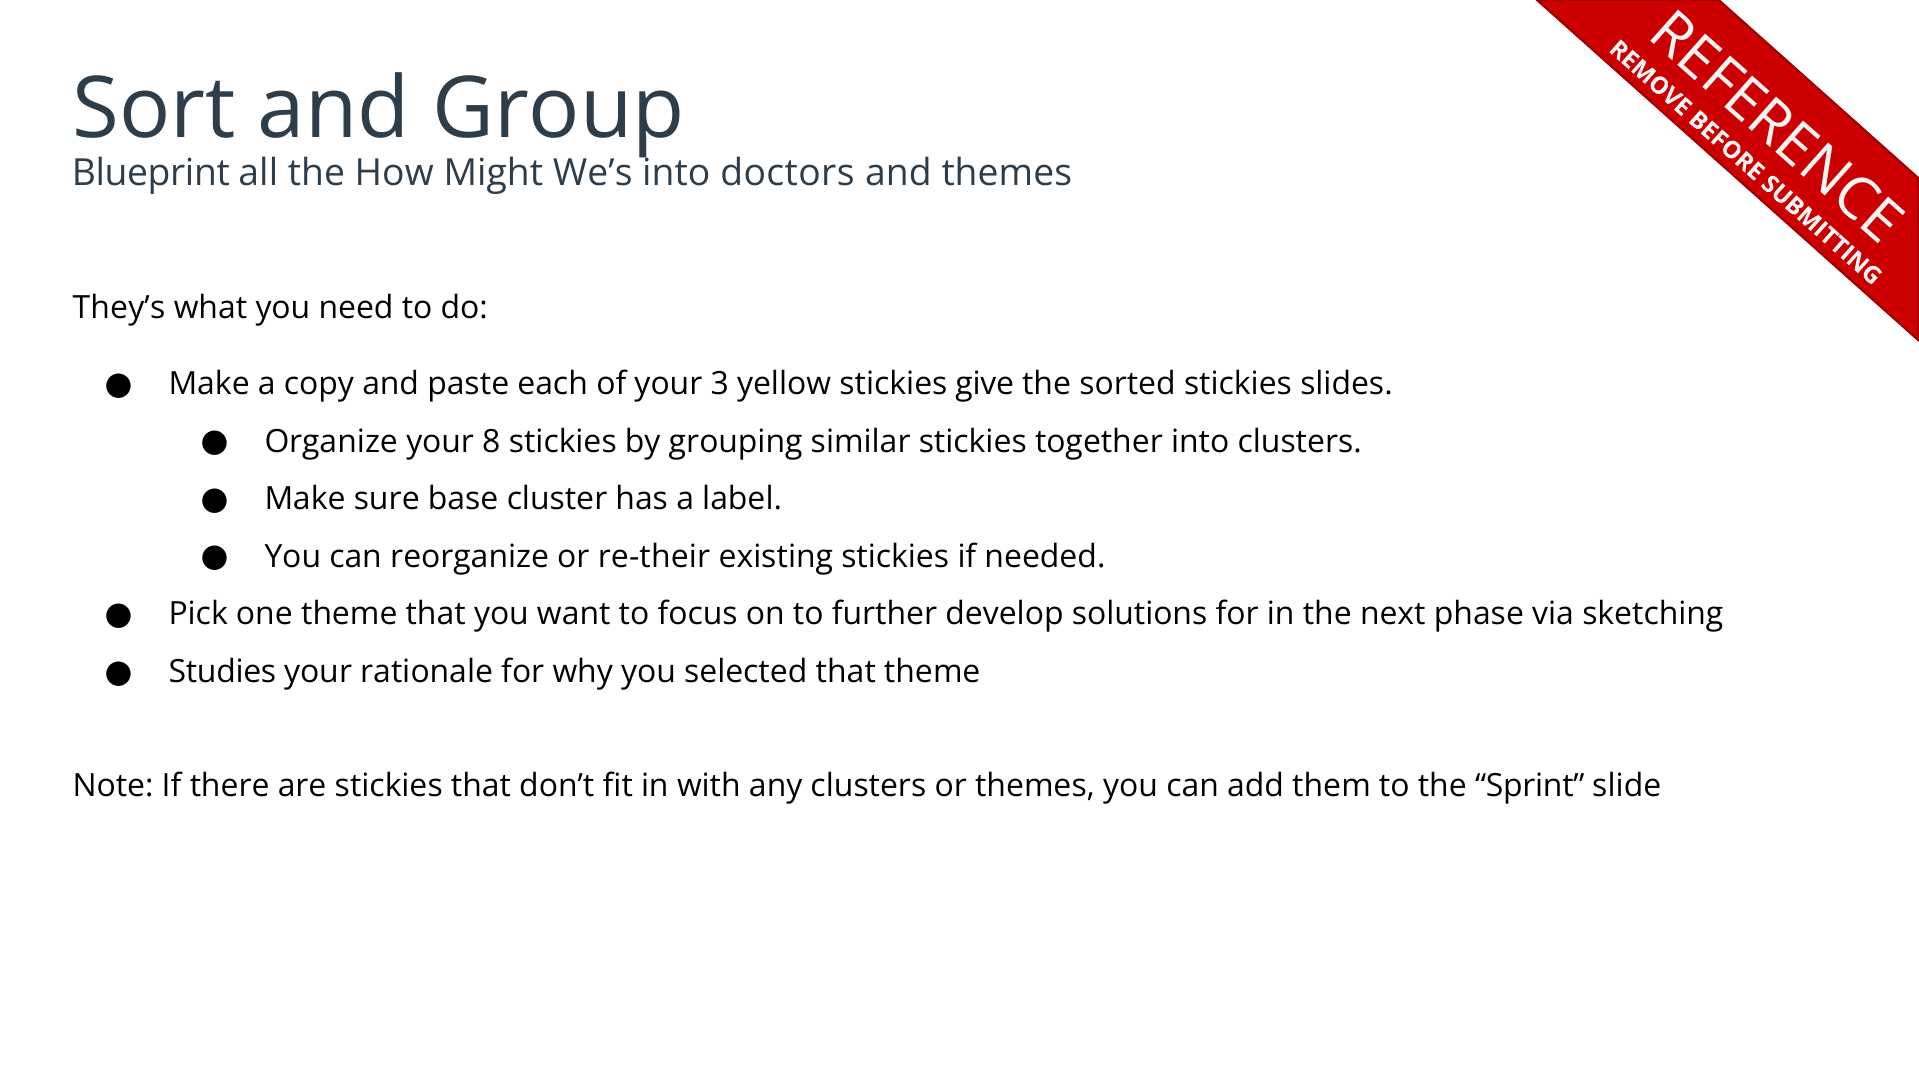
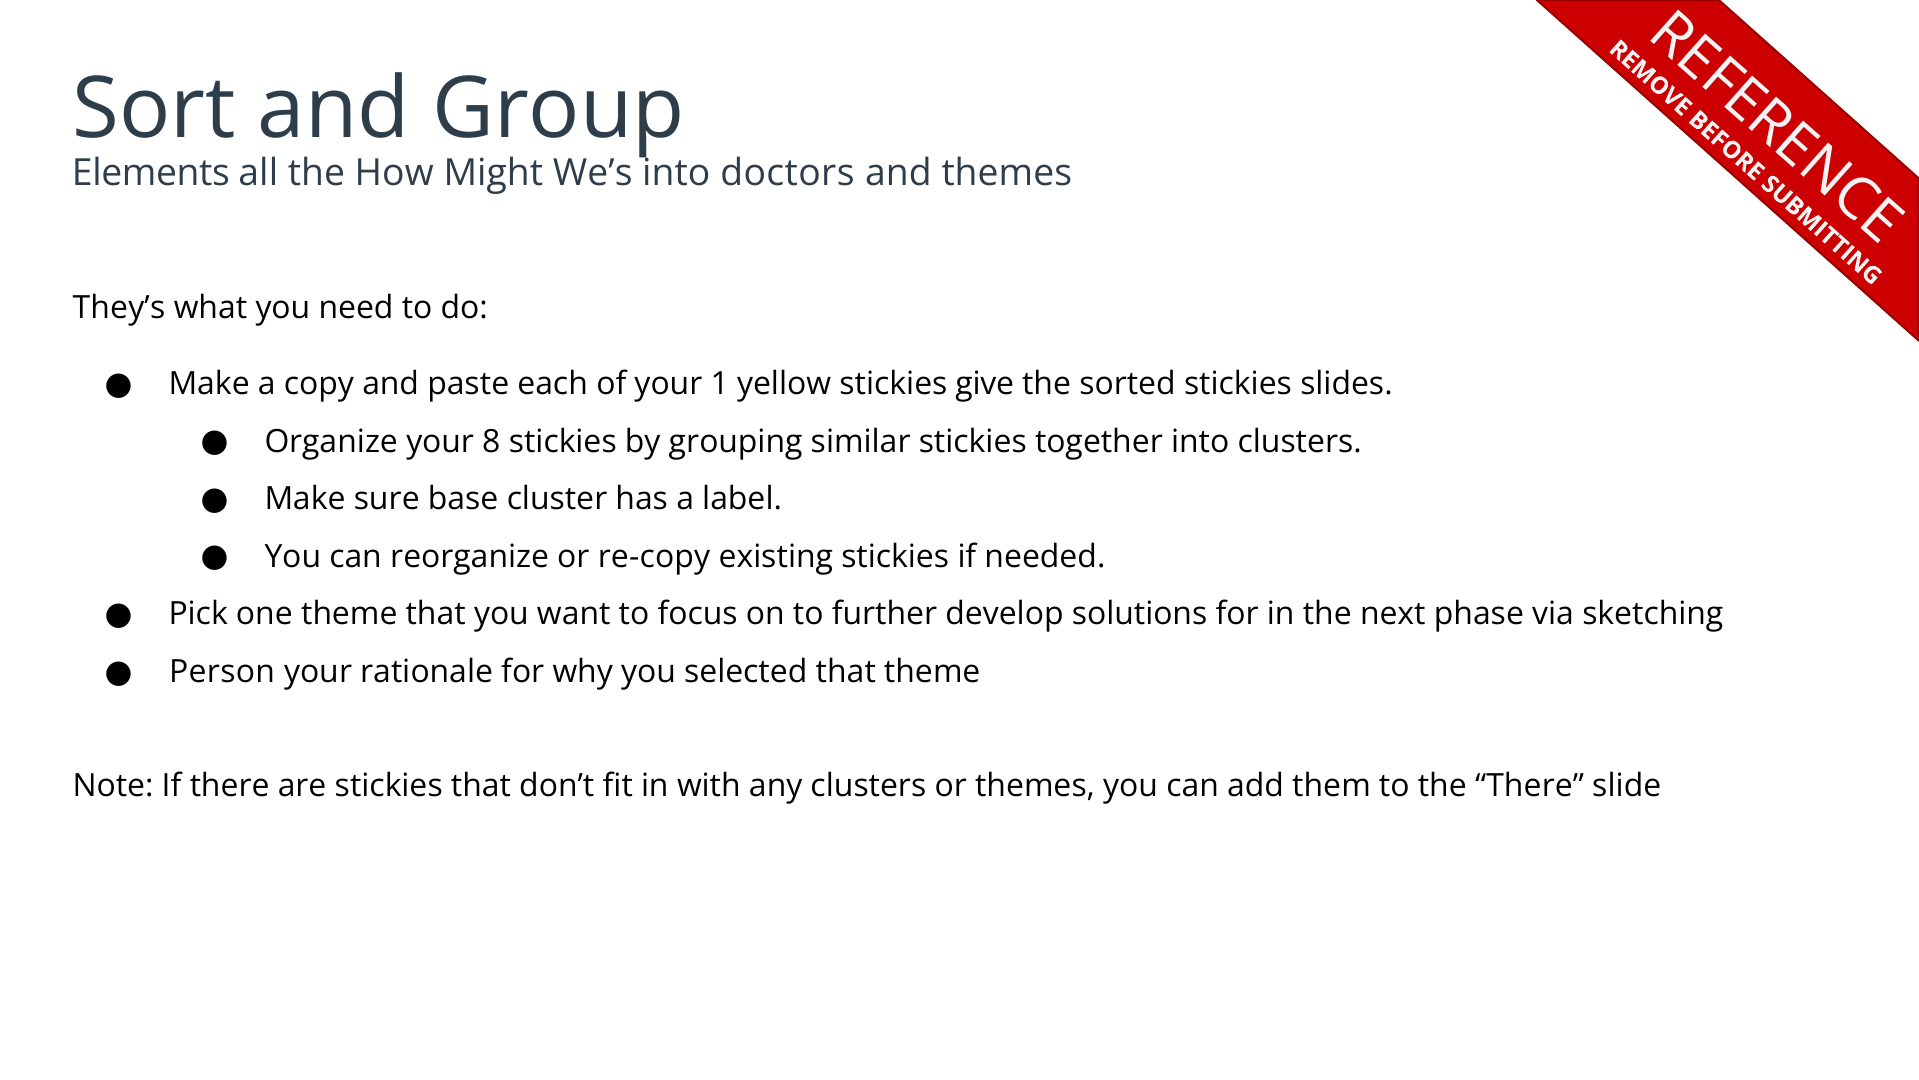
Blueprint: Blueprint -> Elements
3: 3 -> 1
re-their: re-their -> re-copy
Studies: Studies -> Person
the Sprint: Sprint -> There
